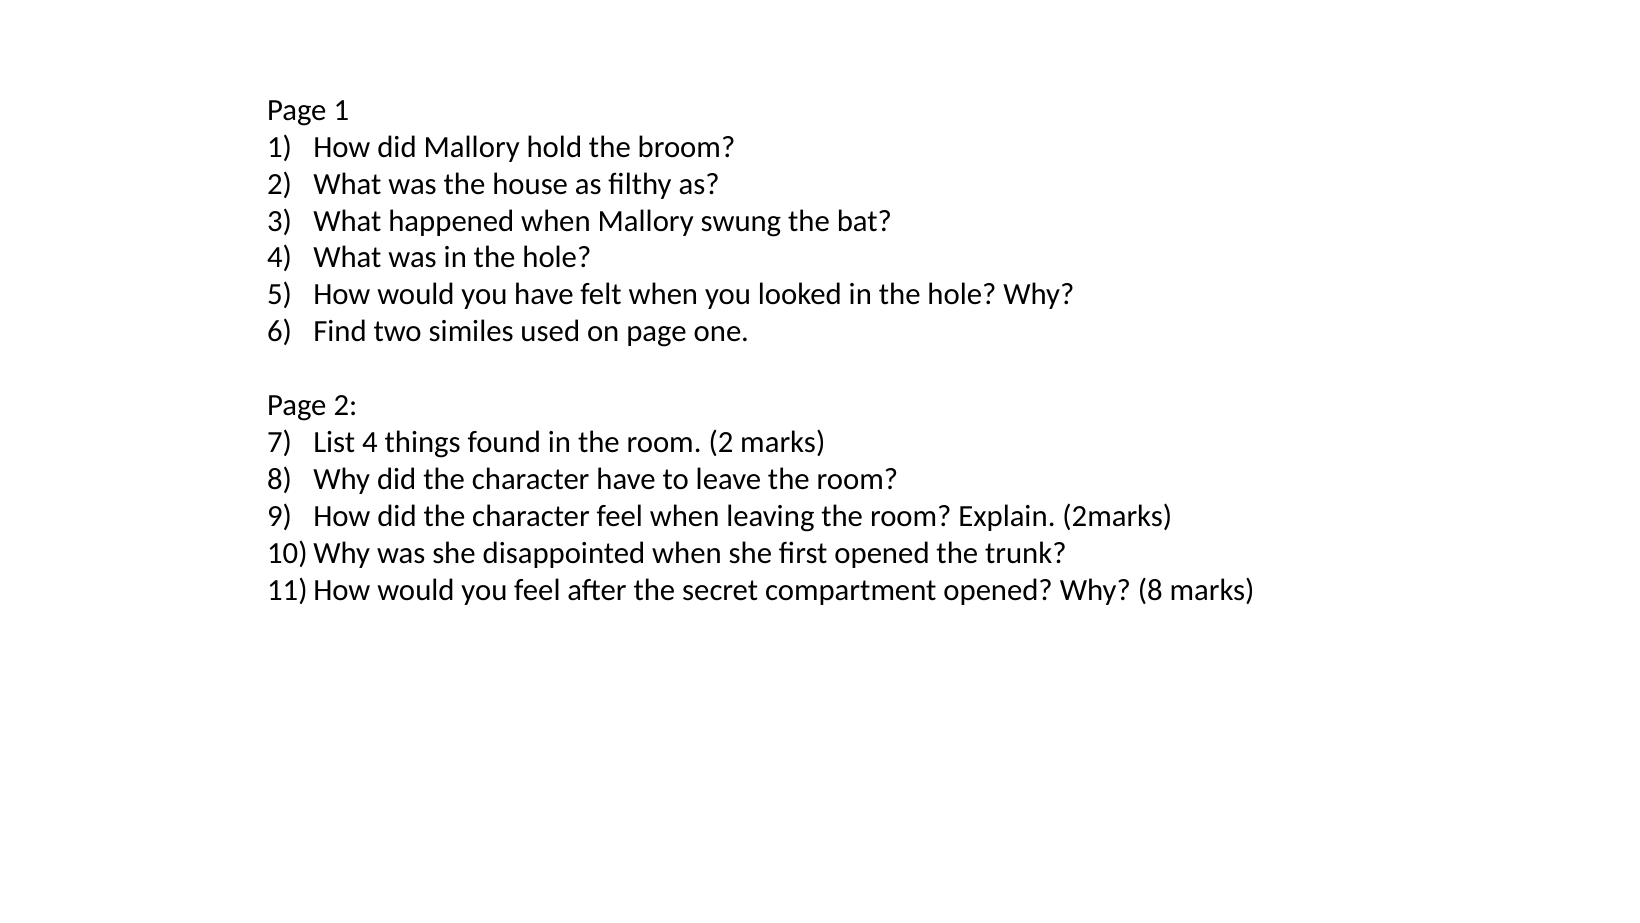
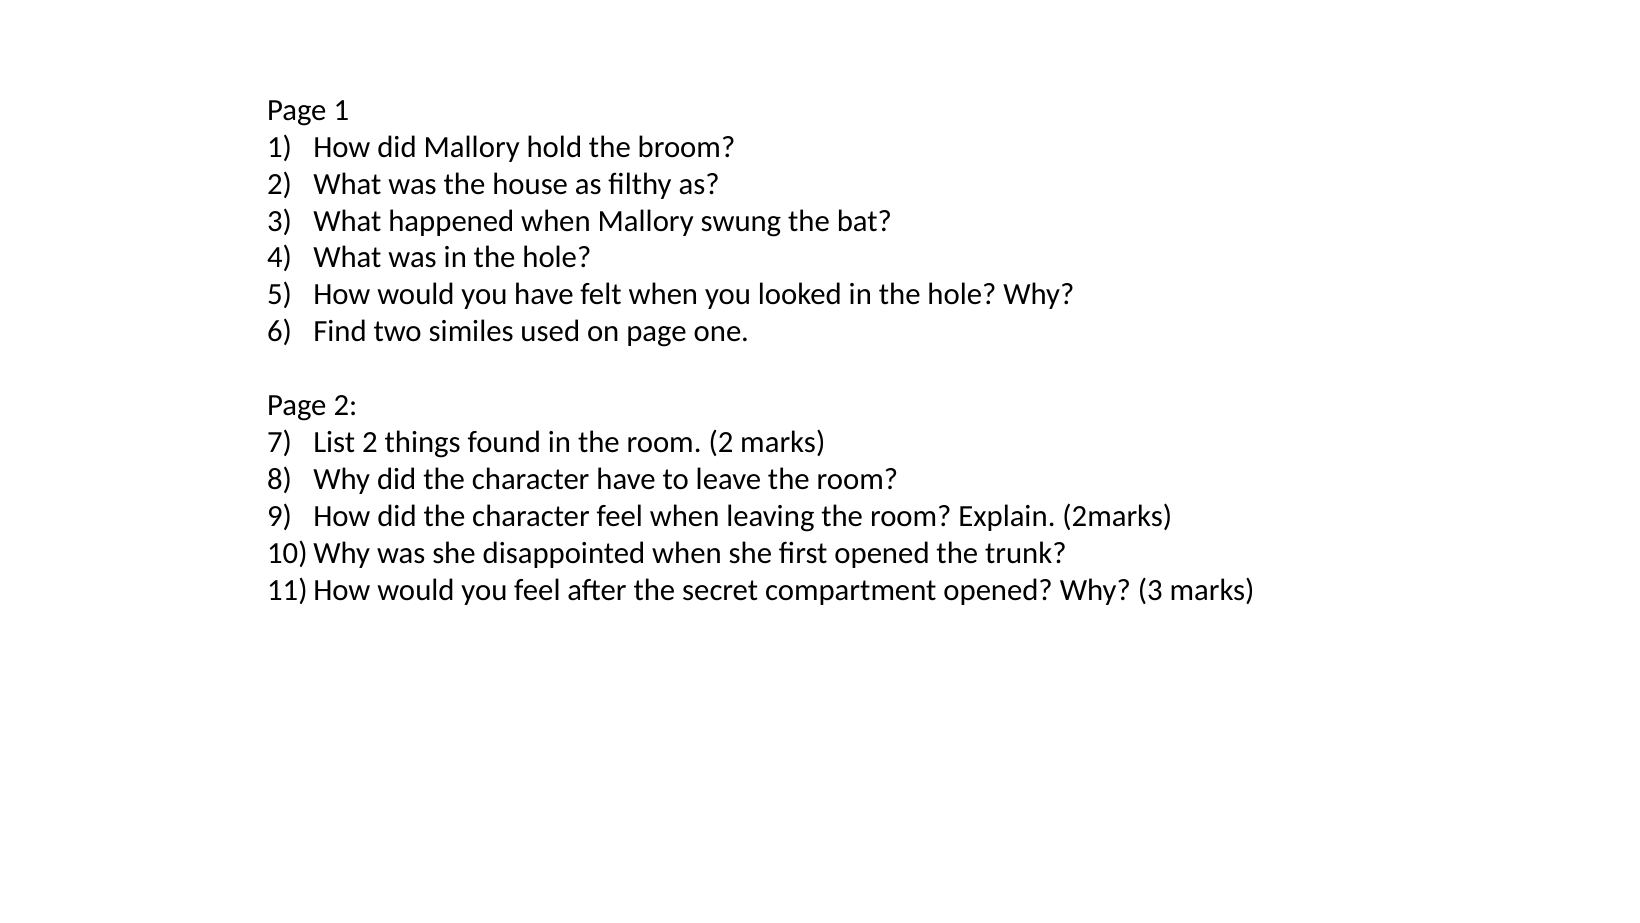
List 4: 4 -> 2
Why 8: 8 -> 3
